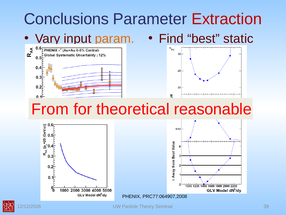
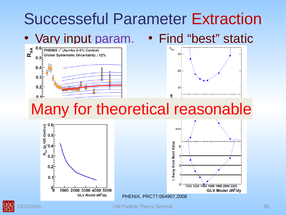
Conclusions: Conclusions -> Successeful
param colour: orange -> purple
From: From -> Many
